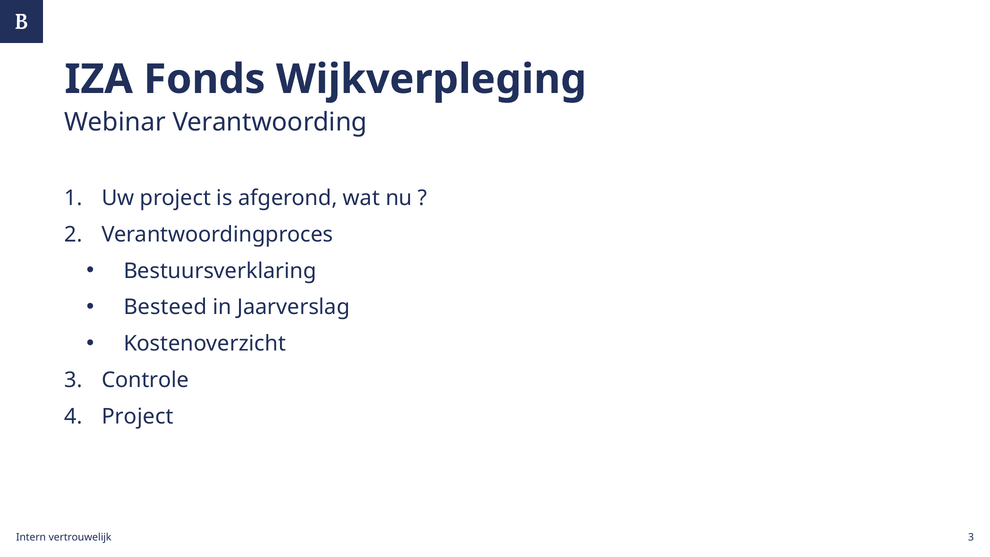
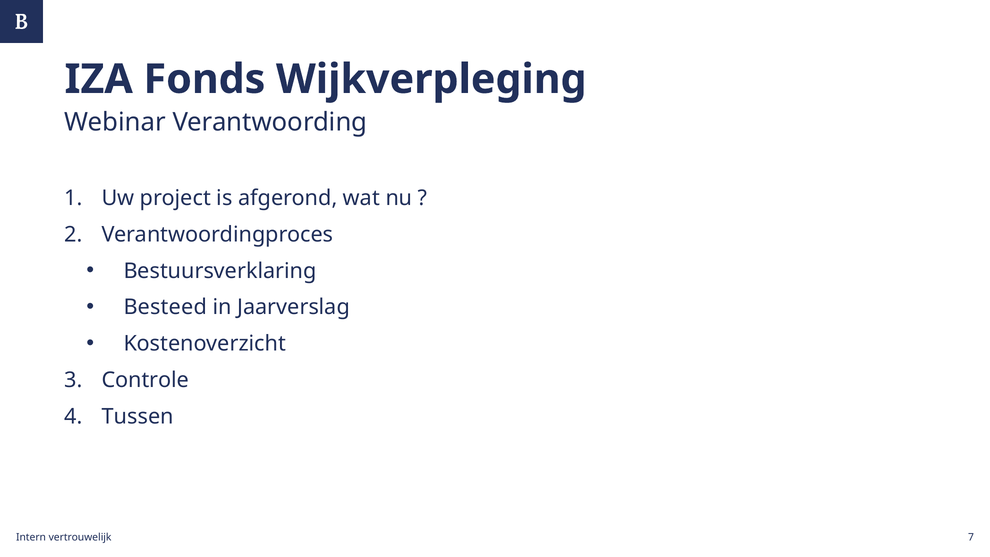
Project at (138, 416): Project -> Tussen
vertrouwelijk 3: 3 -> 7
